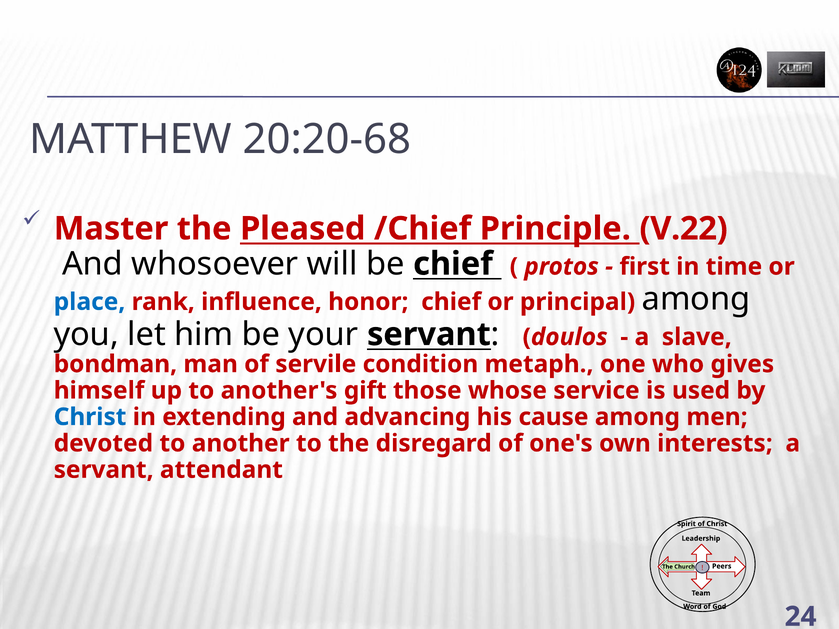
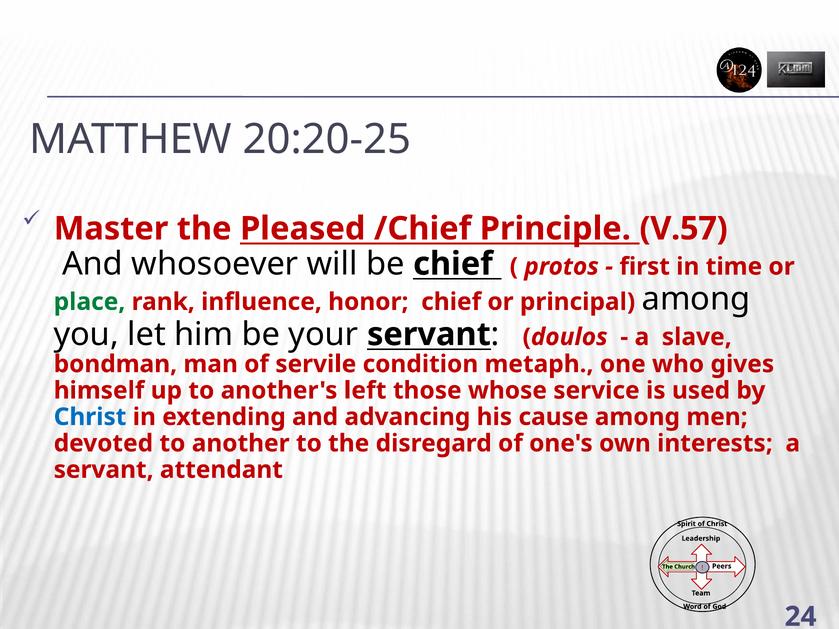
20:20-68: 20:20-68 -> 20:20-25
V.22: V.22 -> V.57
place colour: blue -> green
gift: gift -> left
